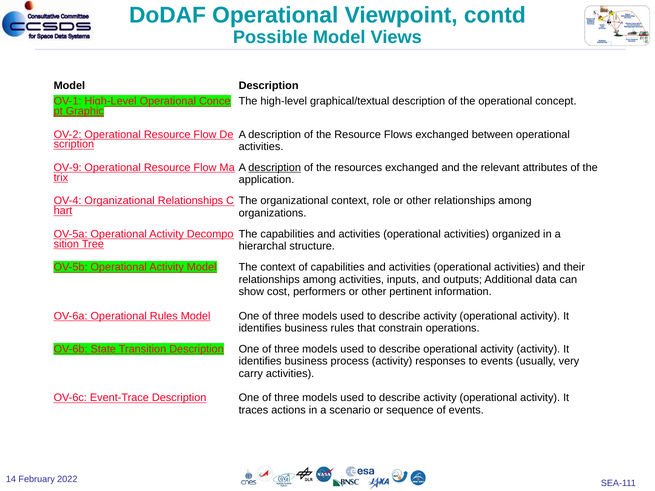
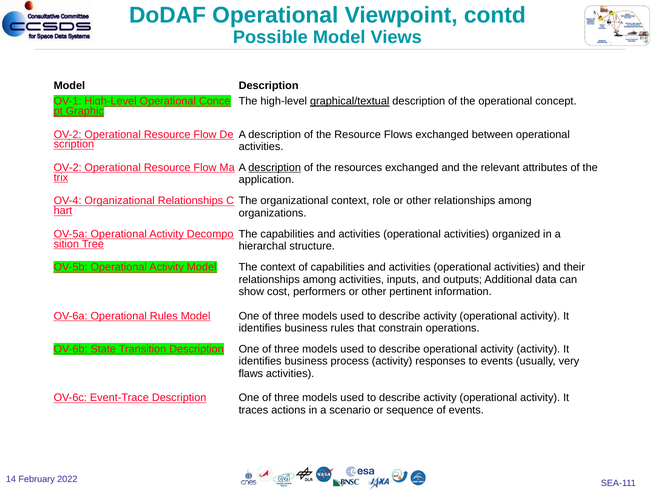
graphical/textual underline: none -> present
OV-9 at (68, 168): OV-9 -> OV-2
carry: carry -> flaws
